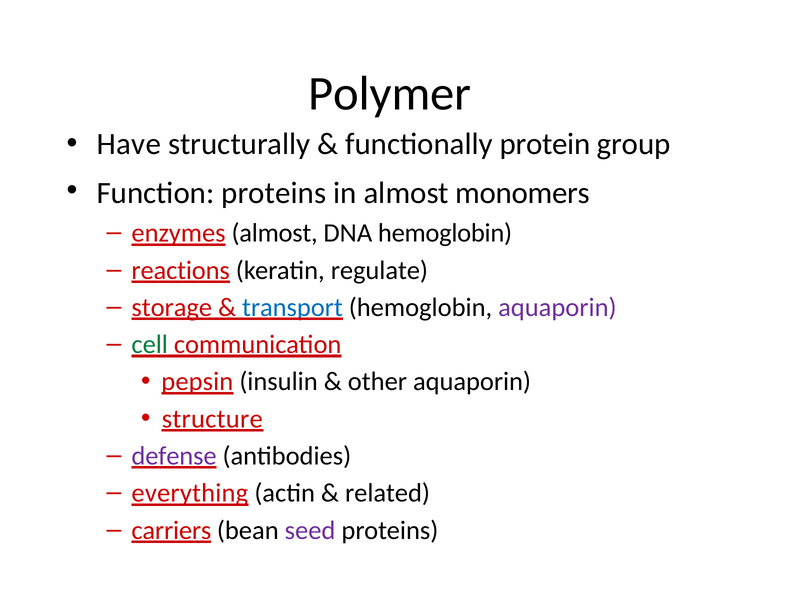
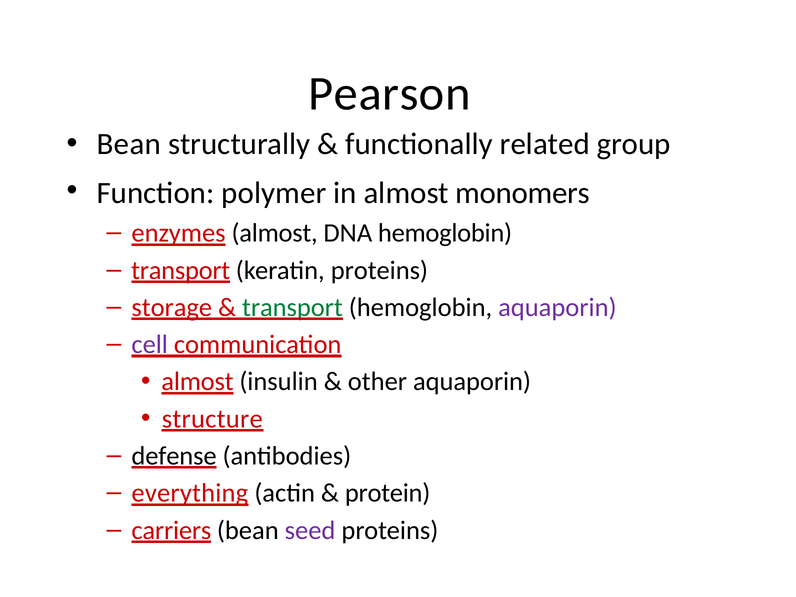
Polymer: Polymer -> Pearson
Have at (129, 144): Have -> Bean
protein: protein -> related
Function proteins: proteins -> polymer
reactions at (181, 270): reactions -> transport
keratin regulate: regulate -> proteins
transport at (292, 307) colour: blue -> green
cell colour: green -> purple
pepsin at (197, 382): pepsin -> almost
defense colour: purple -> black
related: related -> protein
